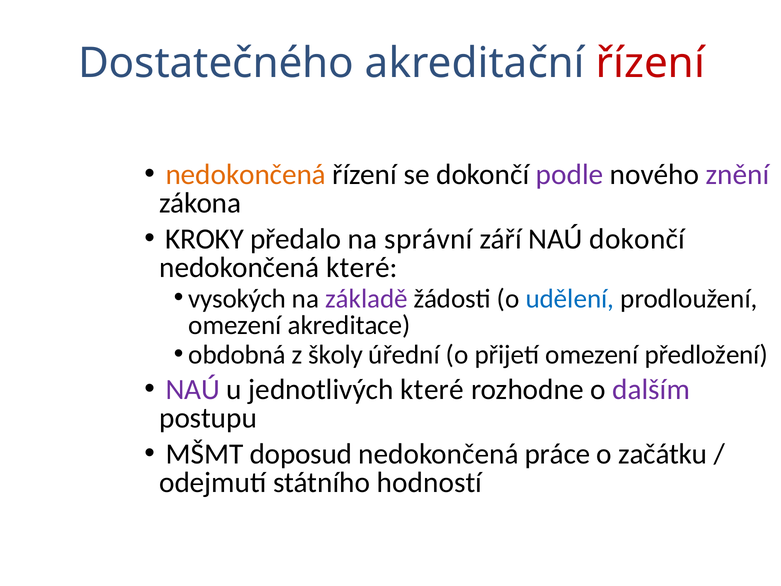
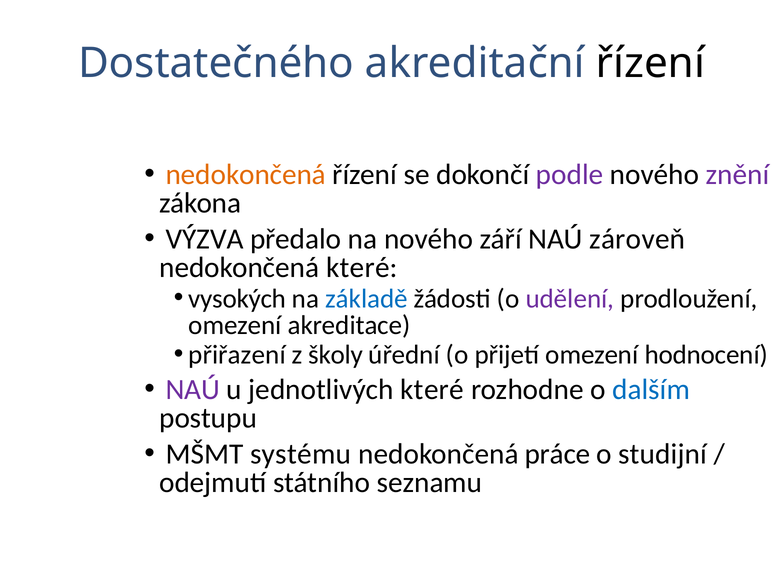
řízení at (650, 63) colour: red -> black
KROKY: KROKY -> VÝZVA
na správní: správní -> nového
NAÚ dokončí: dokončí -> zároveň
základě colour: purple -> blue
udělení colour: blue -> purple
obdobná: obdobná -> přiřazení
předložení: předložení -> hodnocení
dalším colour: purple -> blue
doposud: doposud -> systému
začátku: začátku -> studijní
hodností: hodností -> seznamu
